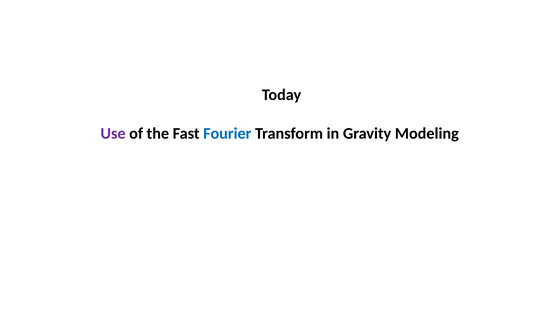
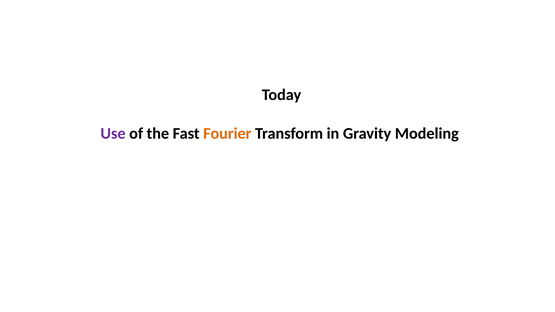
Fourier colour: blue -> orange
